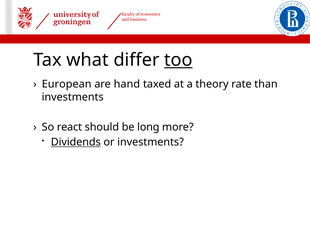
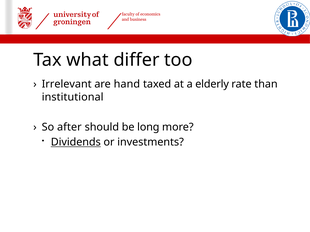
too underline: present -> none
European: European -> Irrelevant
theory: theory -> elderly
investments at (73, 97): investments -> institutional
react: react -> after
